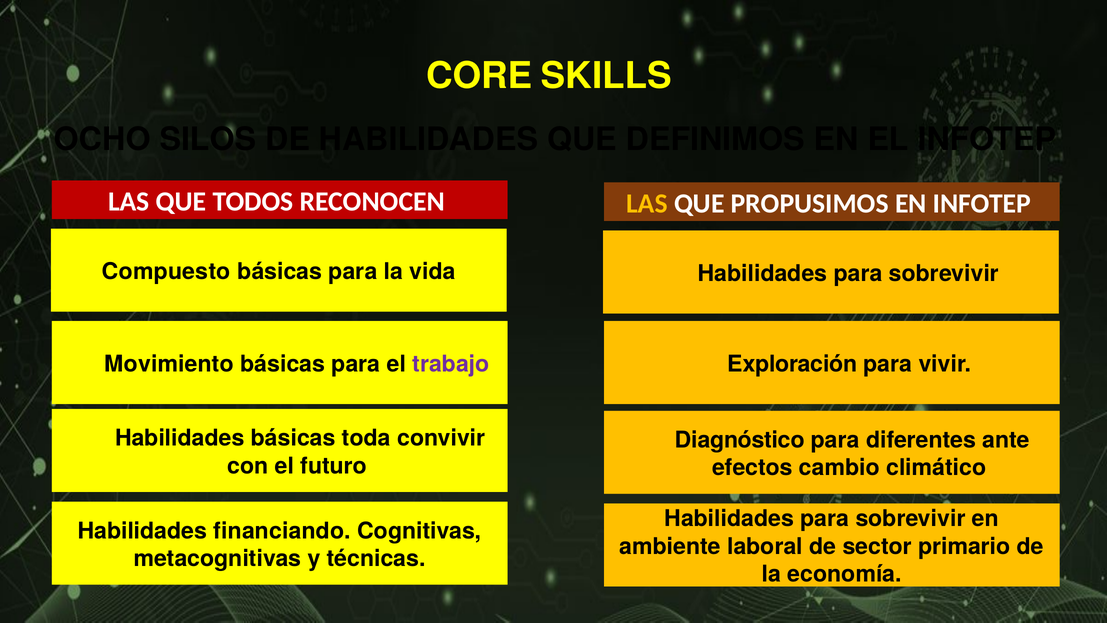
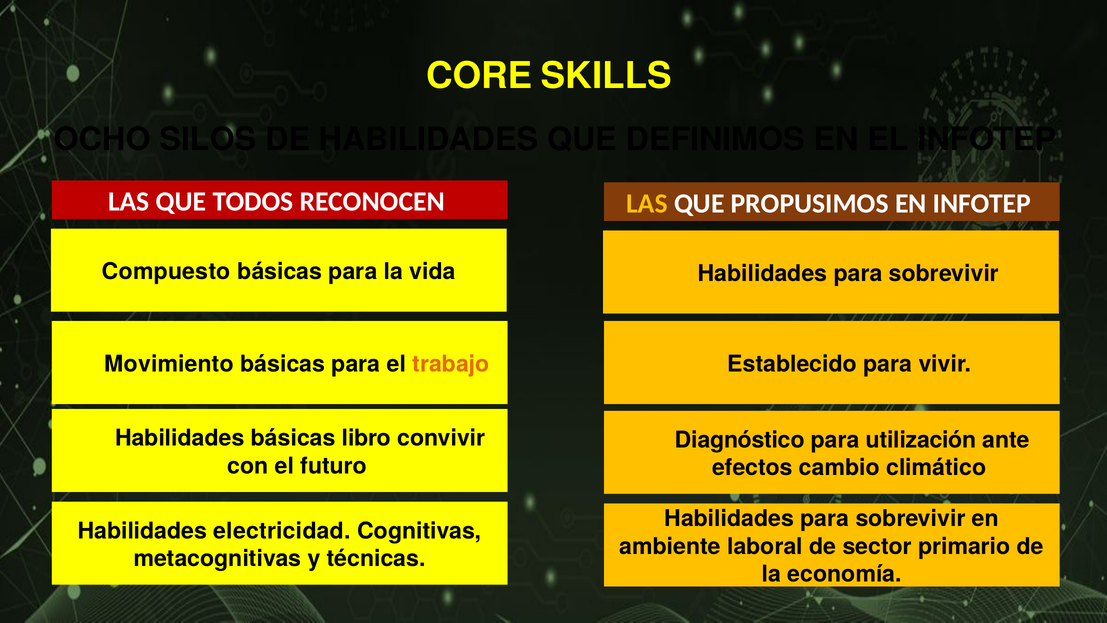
trabajo colour: purple -> orange
Exploración: Exploración -> Establecido
toda: toda -> libro
diferentes: diferentes -> utilización
financiando: financiando -> electricidad
